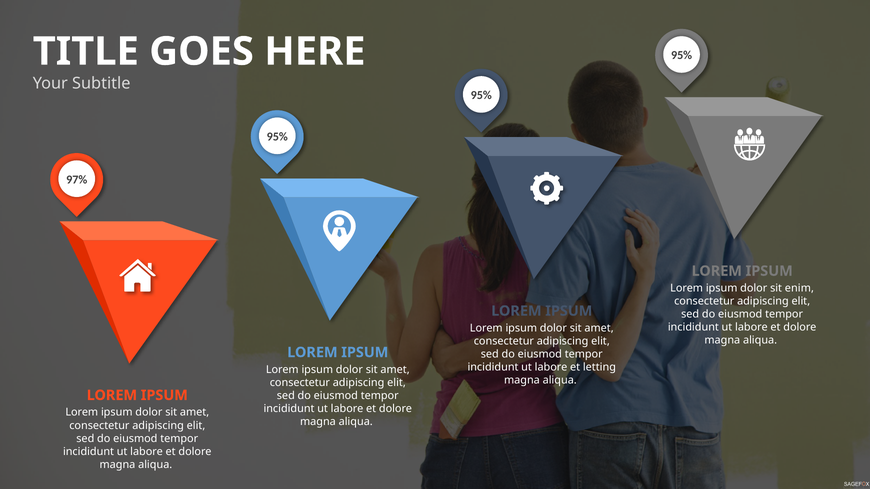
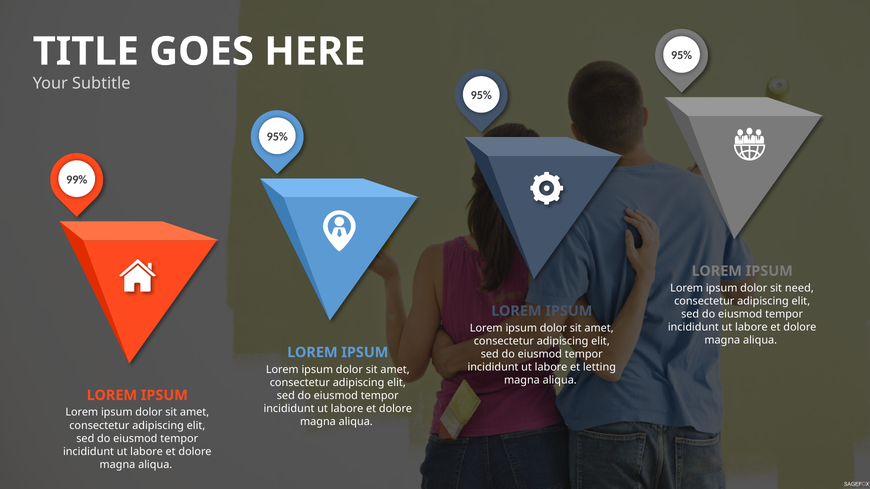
97%: 97% -> 99%
enim: enim -> need
